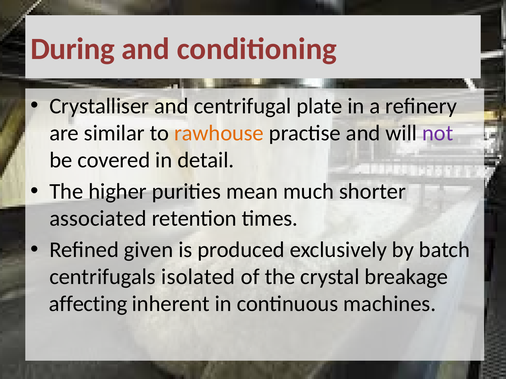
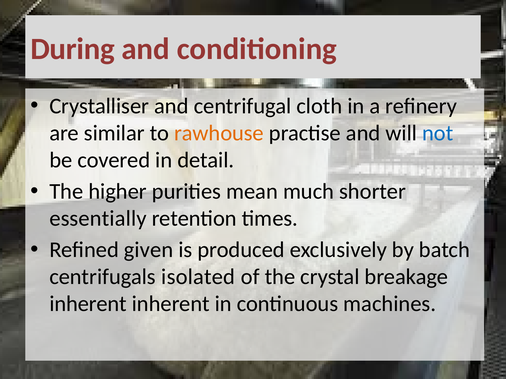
plate: plate -> cloth
not colour: purple -> blue
associated: associated -> essentially
affecting at (88, 304): affecting -> inherent
